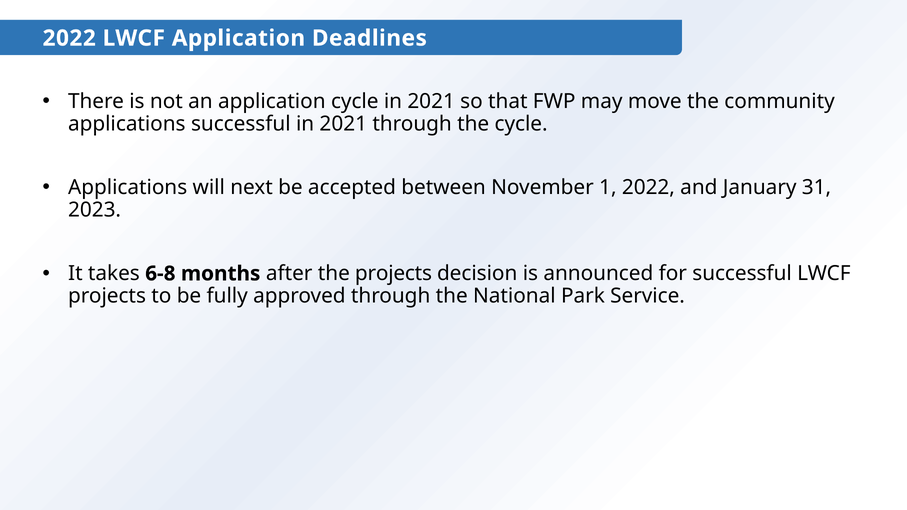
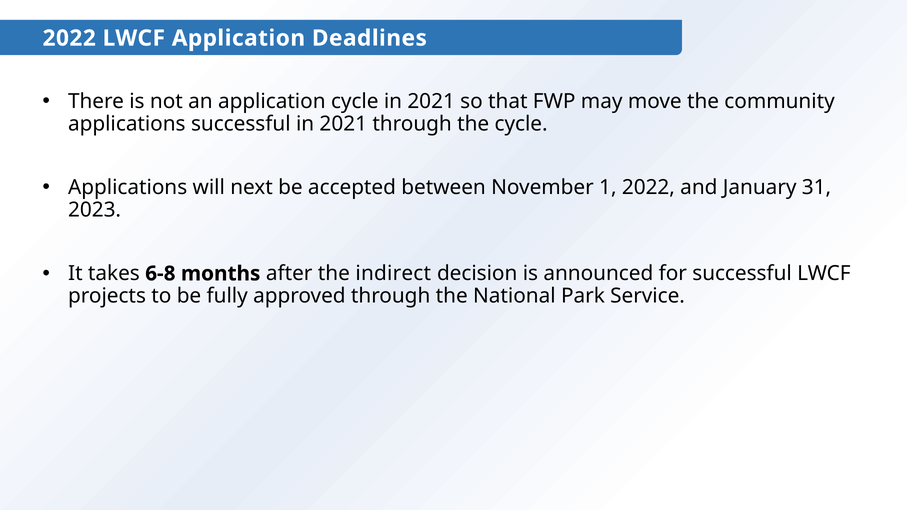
the projects: projects -> indirect
